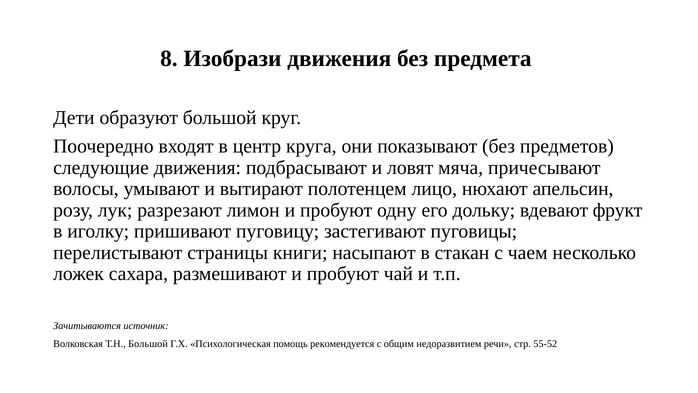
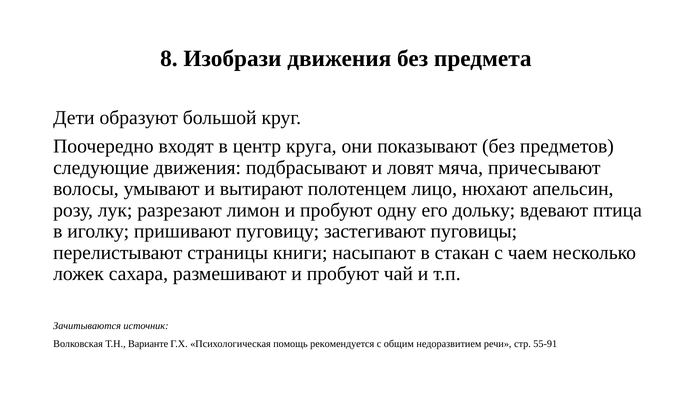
фрукт: фрукт -> птица
Т.Н Большой: Большой -> Варианте
55-52: 55-52 -> 55-91
